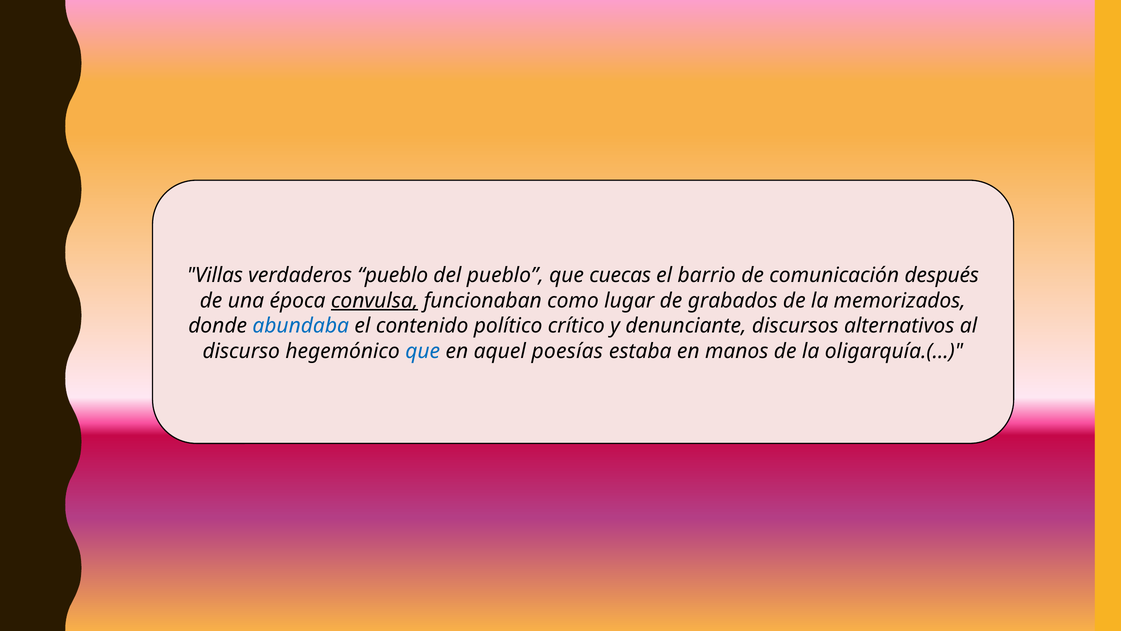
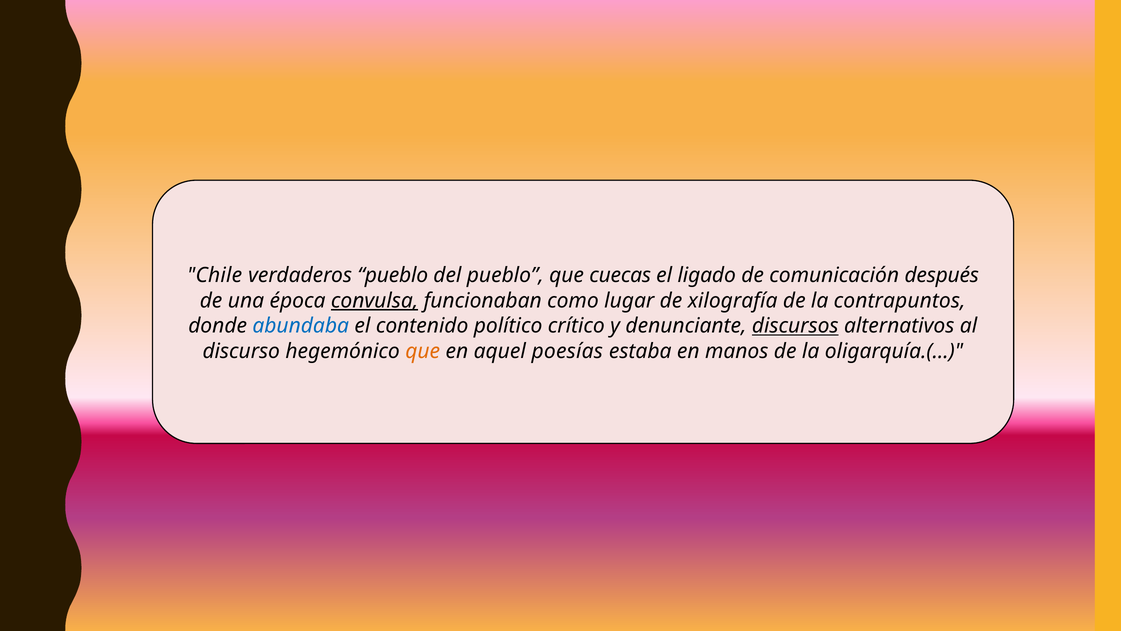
Villas: Villas -> Chile
barrio: barrio -> ligado
grabados: grabados -> xilografía
memorizados: memorizados -> contrapuntos
discursos underline: none -> present
que at (423, 351) colour: blue -> orange
